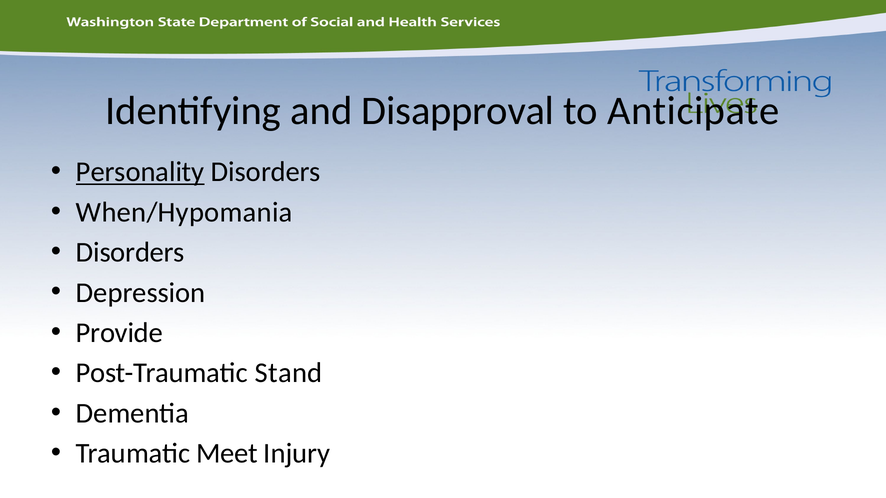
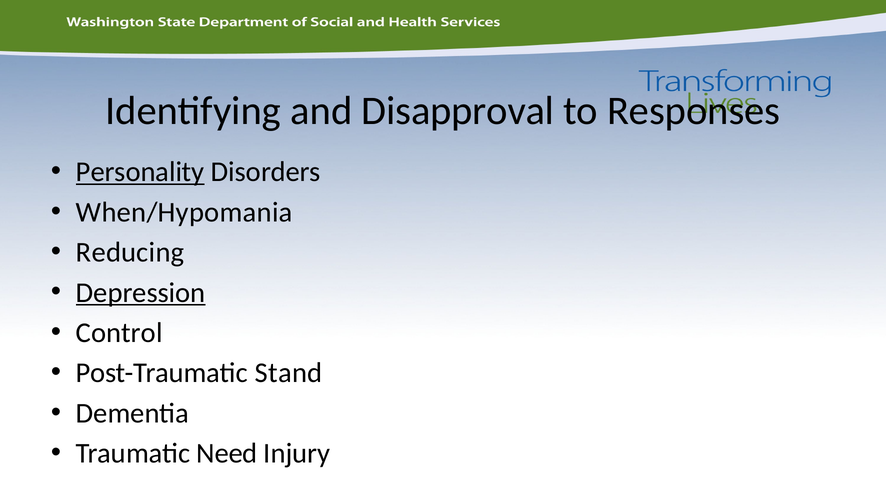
Anticipate: Anticipate -> Responses
Disorders at (130, 253): Disorders -> Reducing
Depression underline: none -> present
Provide: Provide -> Control
Meet: Meet -> Need
